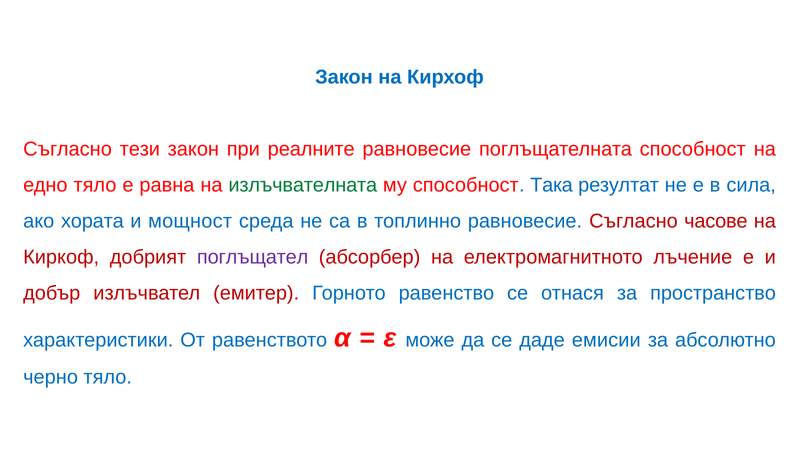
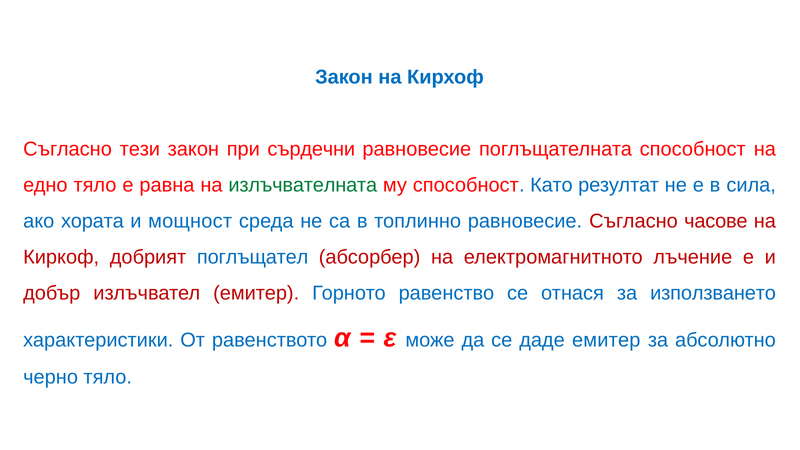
реалните: реалните -> сърдечни
Така: Така -> Като
поглъщател colour: purple -> blue
пространство: пространство -> използването
даде емисии: емисии -> емитер
